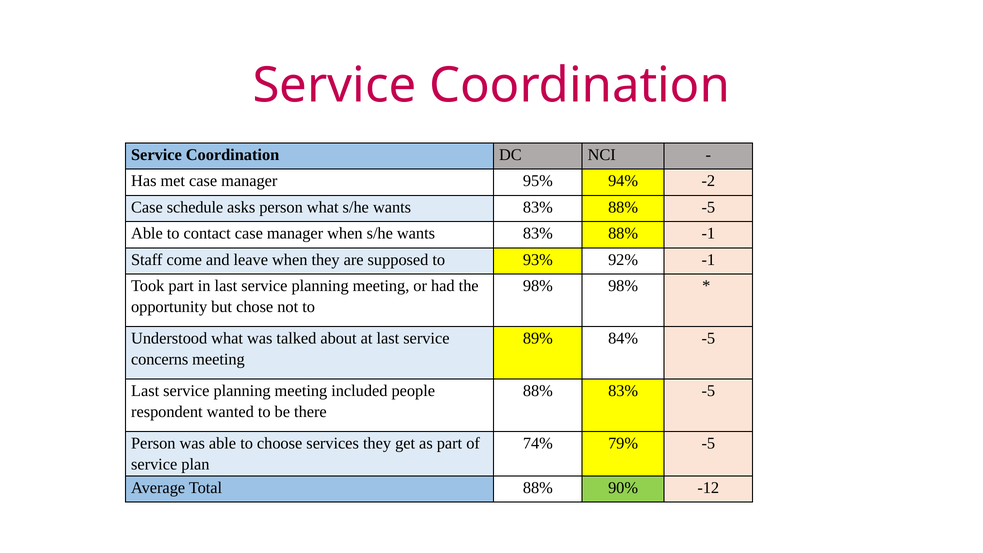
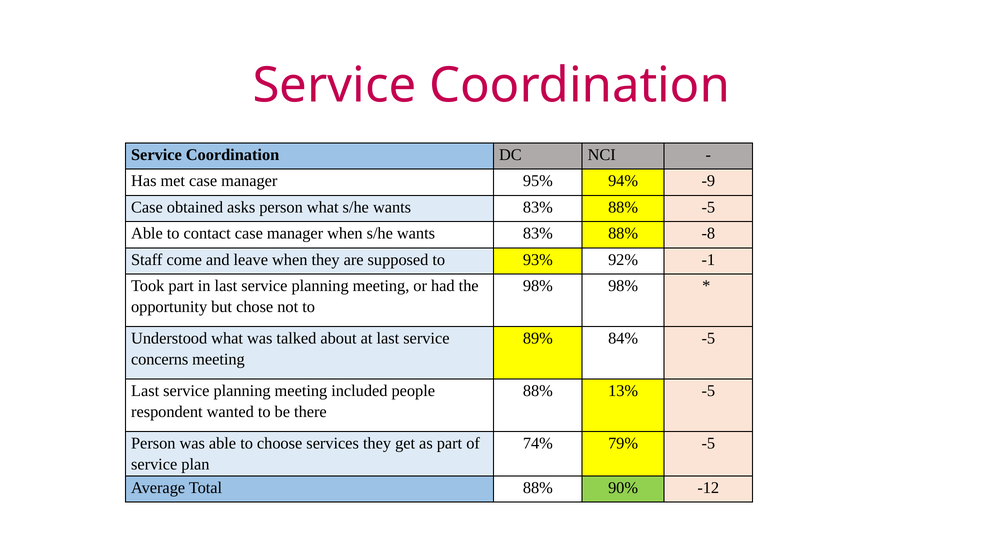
-2: -2 -> -9
schedule: schedule -> obtained
88% -1: -1 -> -8
88% 83%: 83% -> 13%
